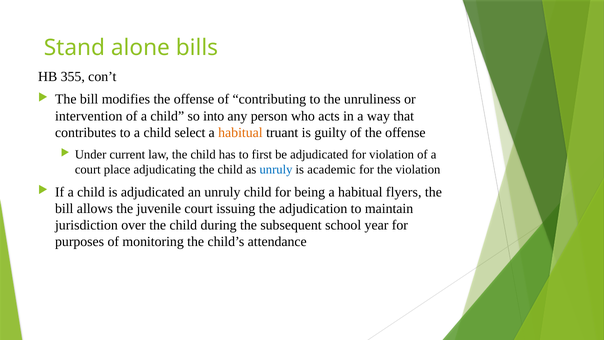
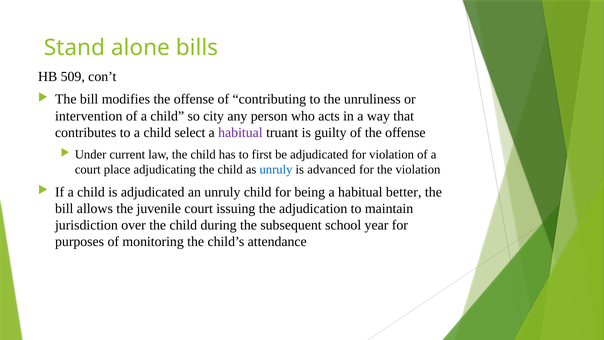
355: 355 -> 509
into: into -> city
habitual at (240, 132) colour: orange -> purple
academic: academic -> advanced
flyers: flyers -> better
